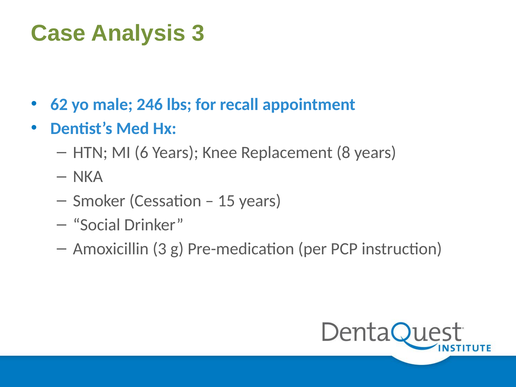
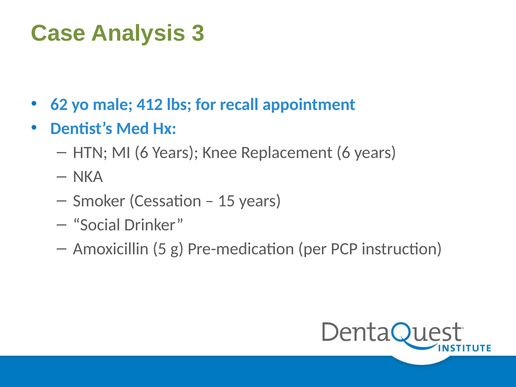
246: 246 -> 412
Replacement 8: 8 -> 6
Amoxicillin 3: 3 -> 5
